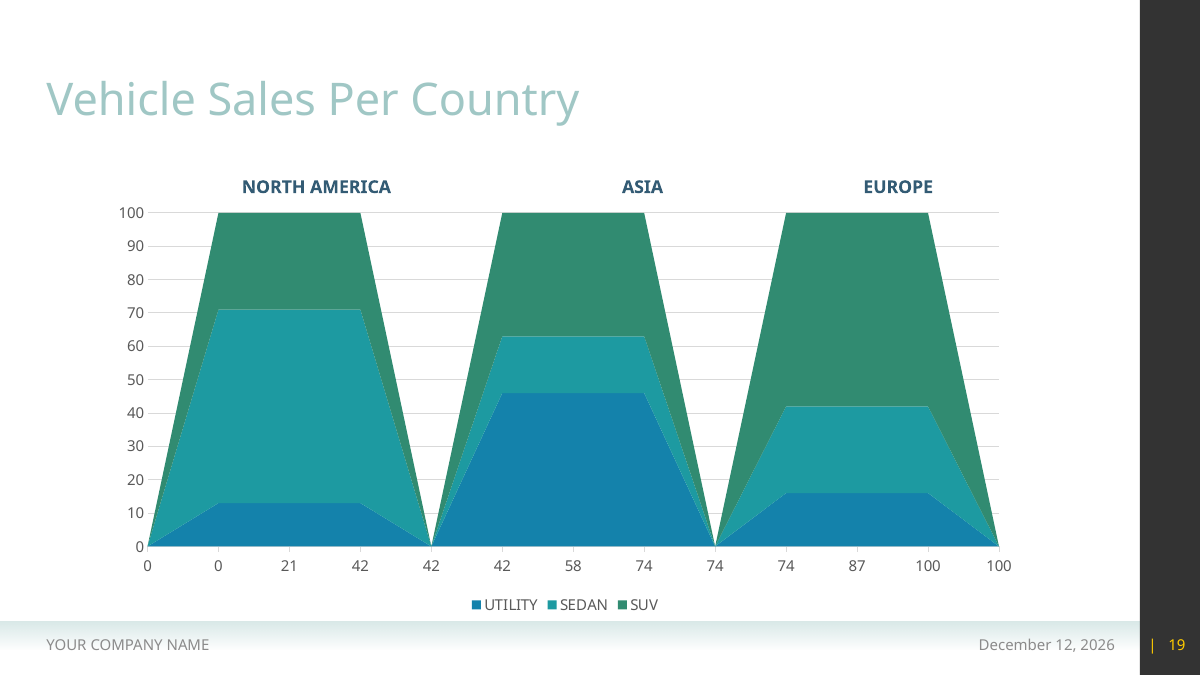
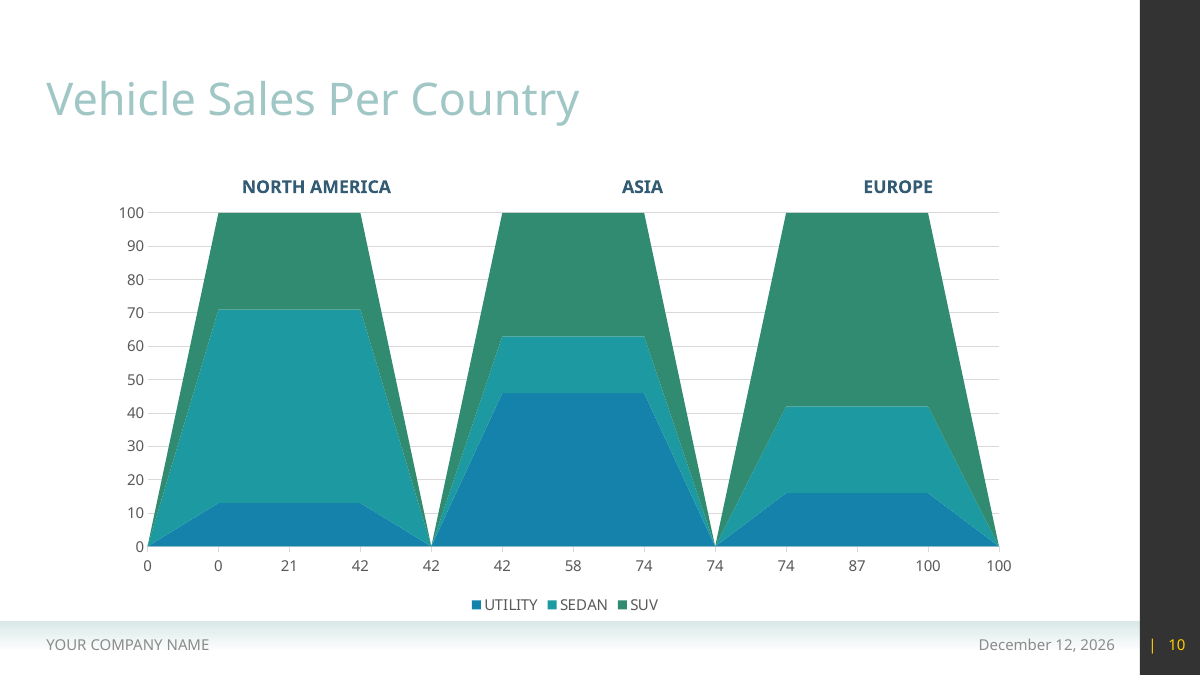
19 at (1177, 645): 19 -> 10
